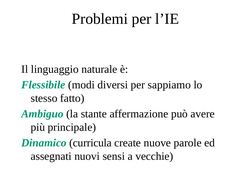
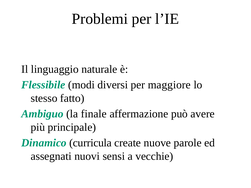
sappiamo: sappiamo -> maggiore
stante: stante -> finale
